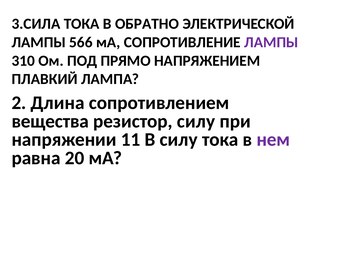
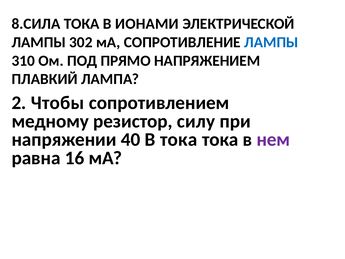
3.СИЛА: 3.СИЛА -> 8.СИЛА
ОБРАТНО: ОБРАТНО -> ИОНАМИ
566: 566 -> 302
ЛАМПЫ at (271, 42) colour: purple -> blue
Длина: Длина -> Чтобы
вещества: вещества -> медному
11: 11 -> 40
В силу: силу -> тока
20: 20 -> 16
